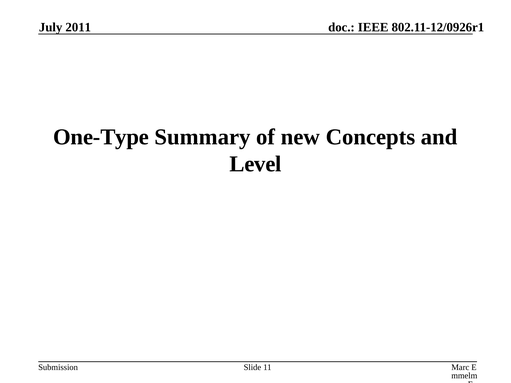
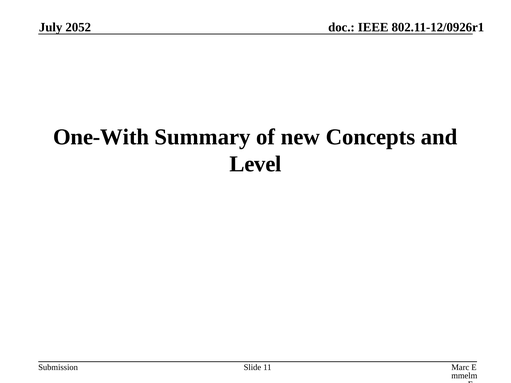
2011: 2011 -> 2052
One-Type: One-Type -> One-With
